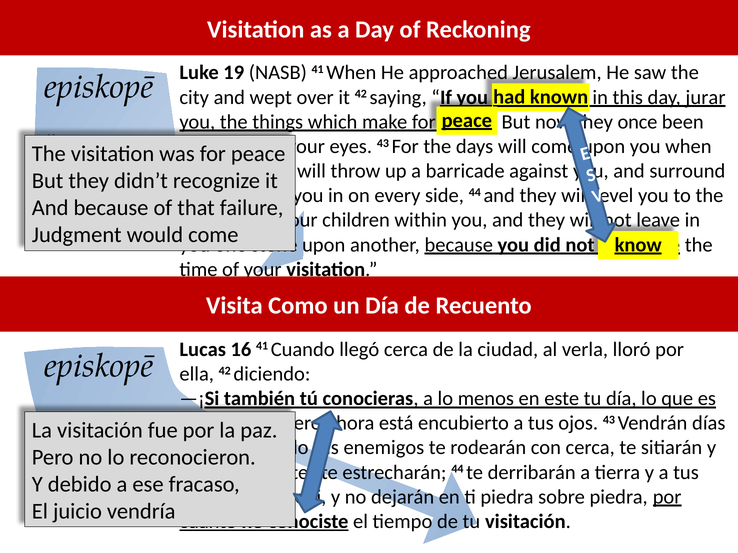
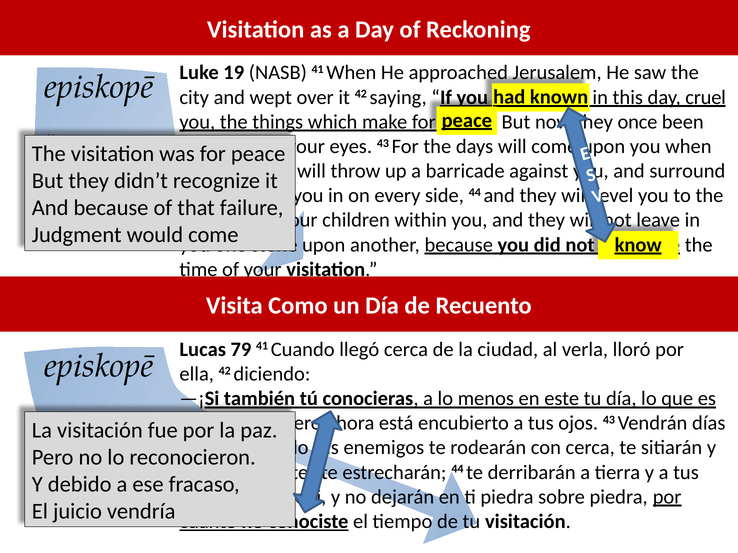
jurar: jurar -> cruel
16: 16 -> 79
